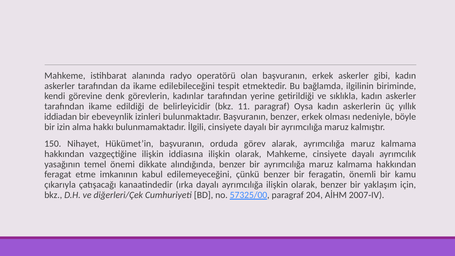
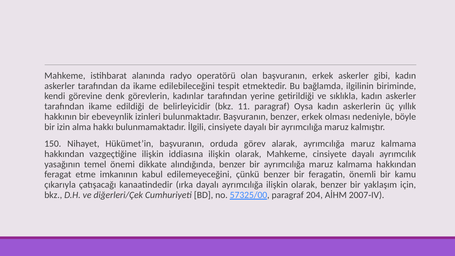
iddiadan: iddiadan -> hakkının
